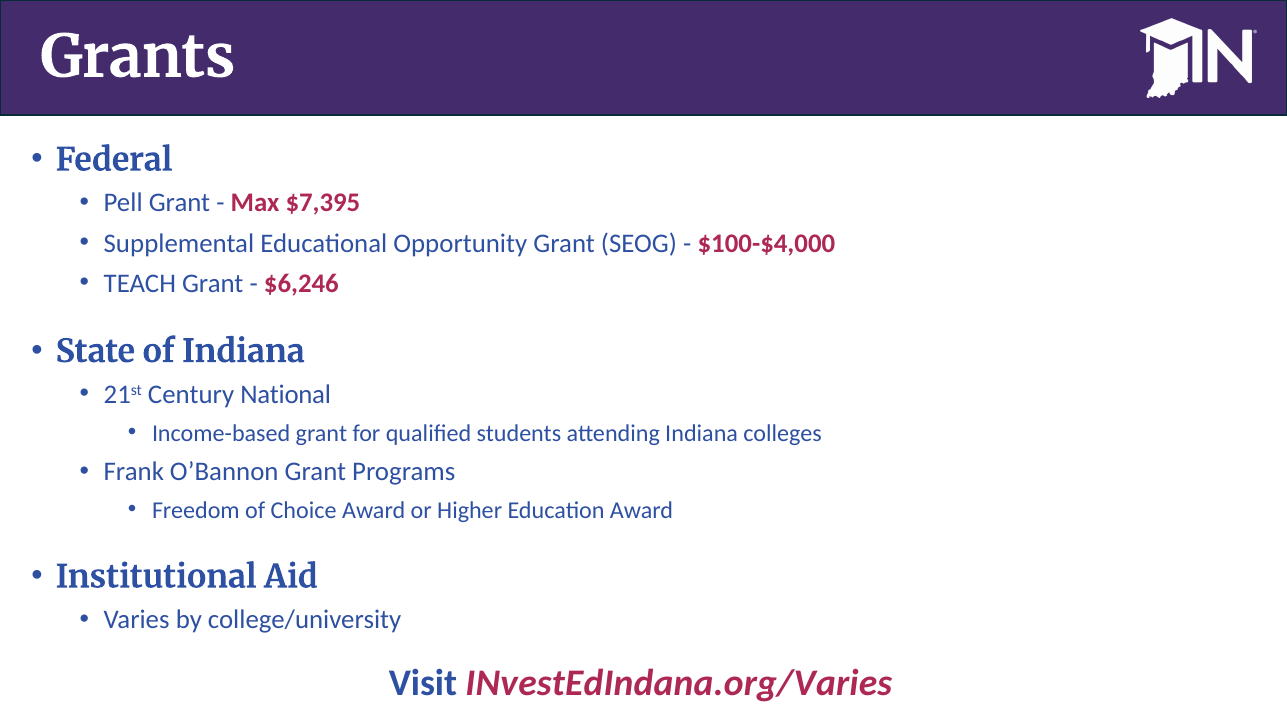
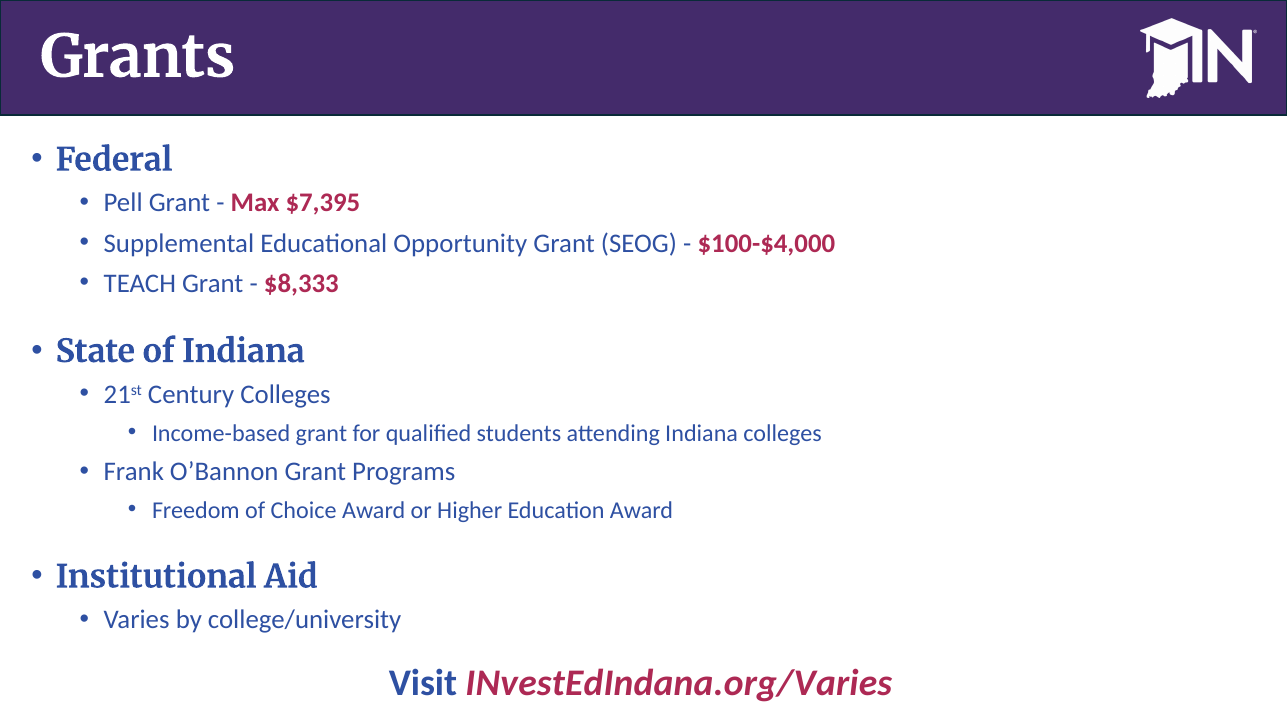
$6,246: $6,246 -> $8,333
Century National: National -> Colleges
